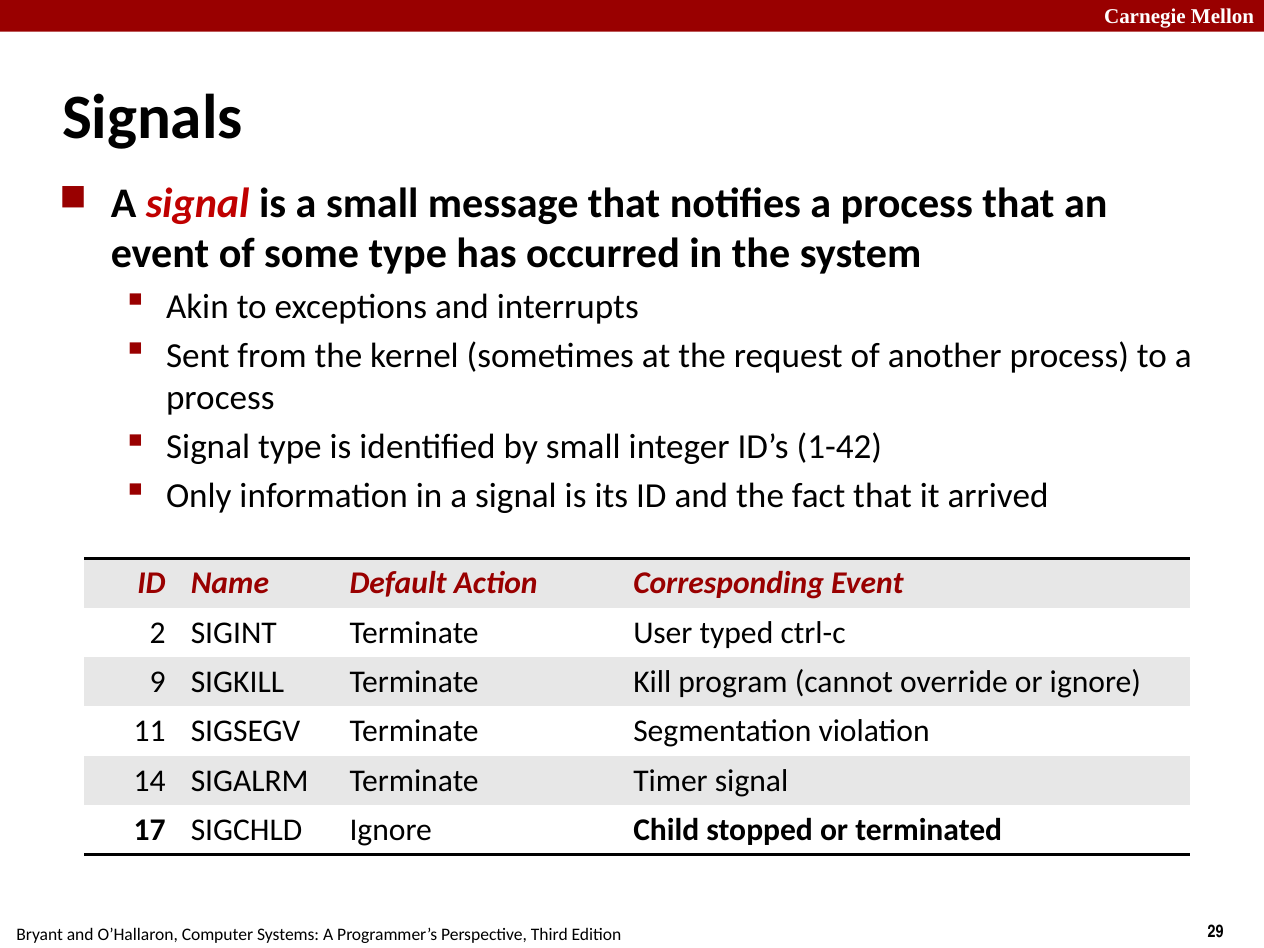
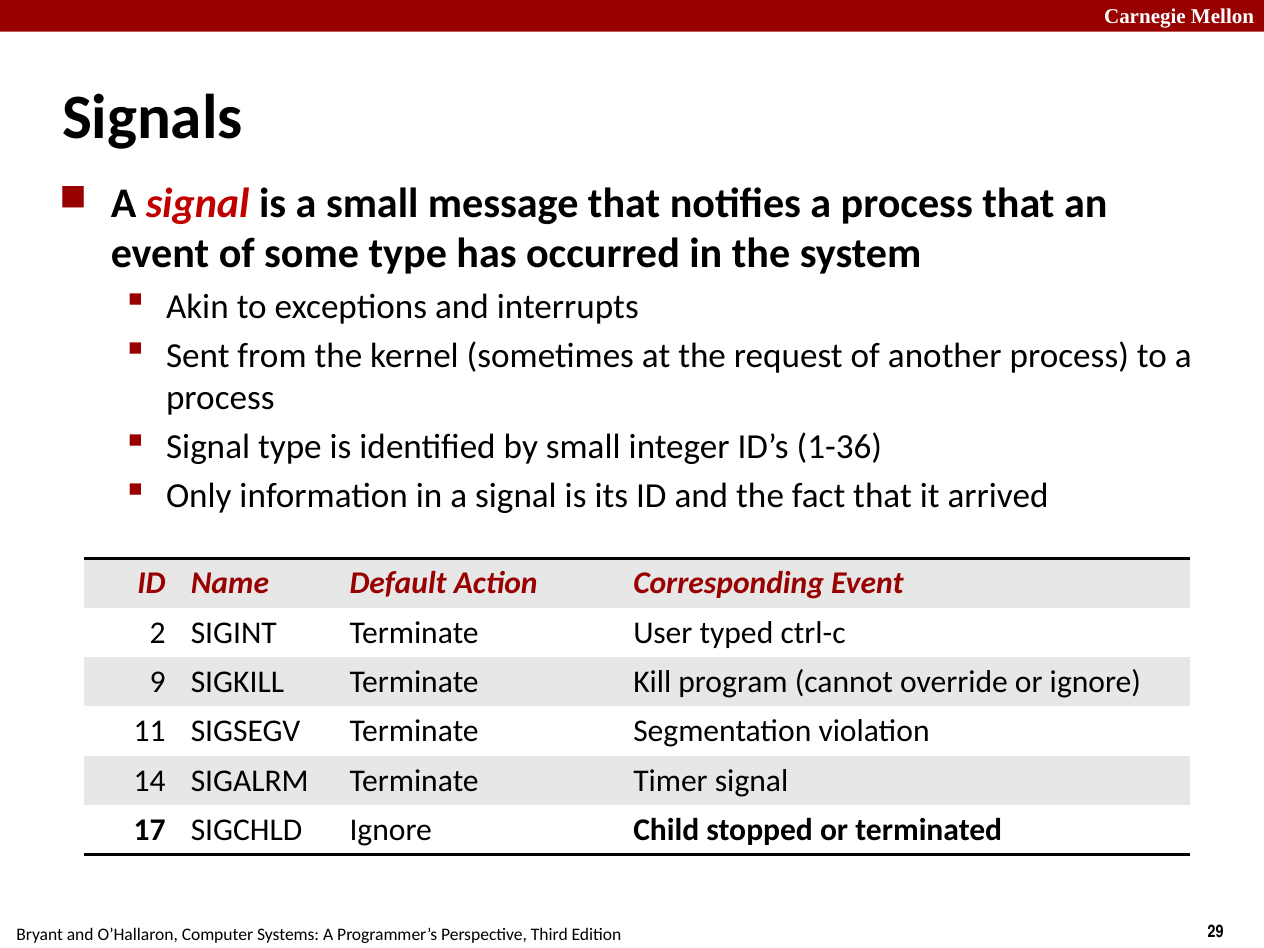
1-42: 1-42 -> 1-36
